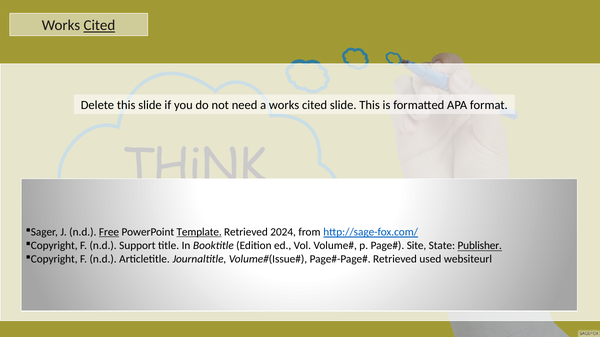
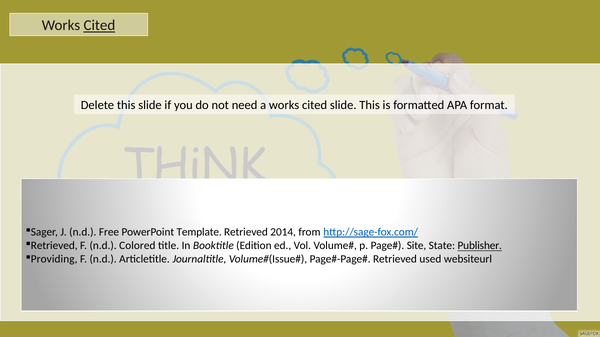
Free underline: present -> none
Template underline: present -> none
2024: 2024 -> 2014
Copyright at (54, 246): Copyright -> Retrieved
Support: Support -> Colored
Copyright at (54, 260): Copyright -> Providing
